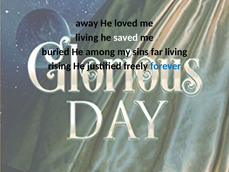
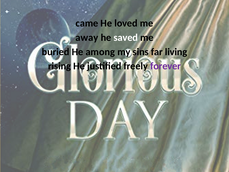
away: away -> came
living at (87, 37): living -> away
forever colour: blue -> purple
